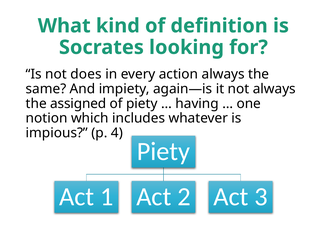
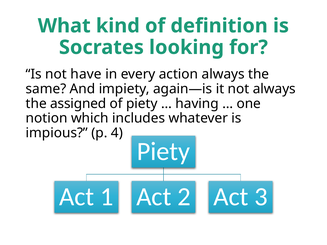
does: does -> have
